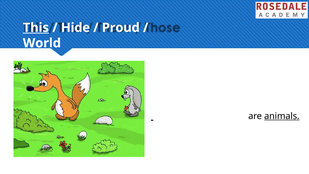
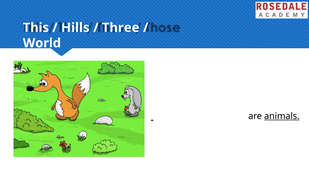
This underline: present -> none
Hide: Hide -> Hills
Proud: Proud -> Three
